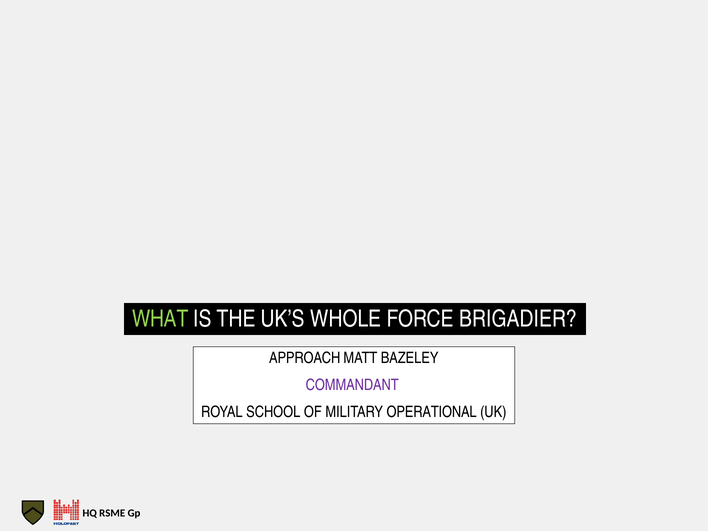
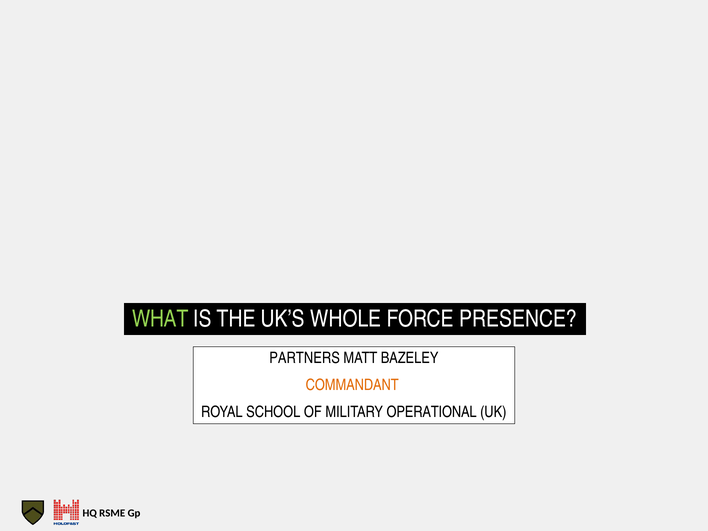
BRIGADIER: BRIGADIER -> PRESENCE
APPROACH: APPROACH -> PARTNERS
COMMANDANT colour: purple -> orange
